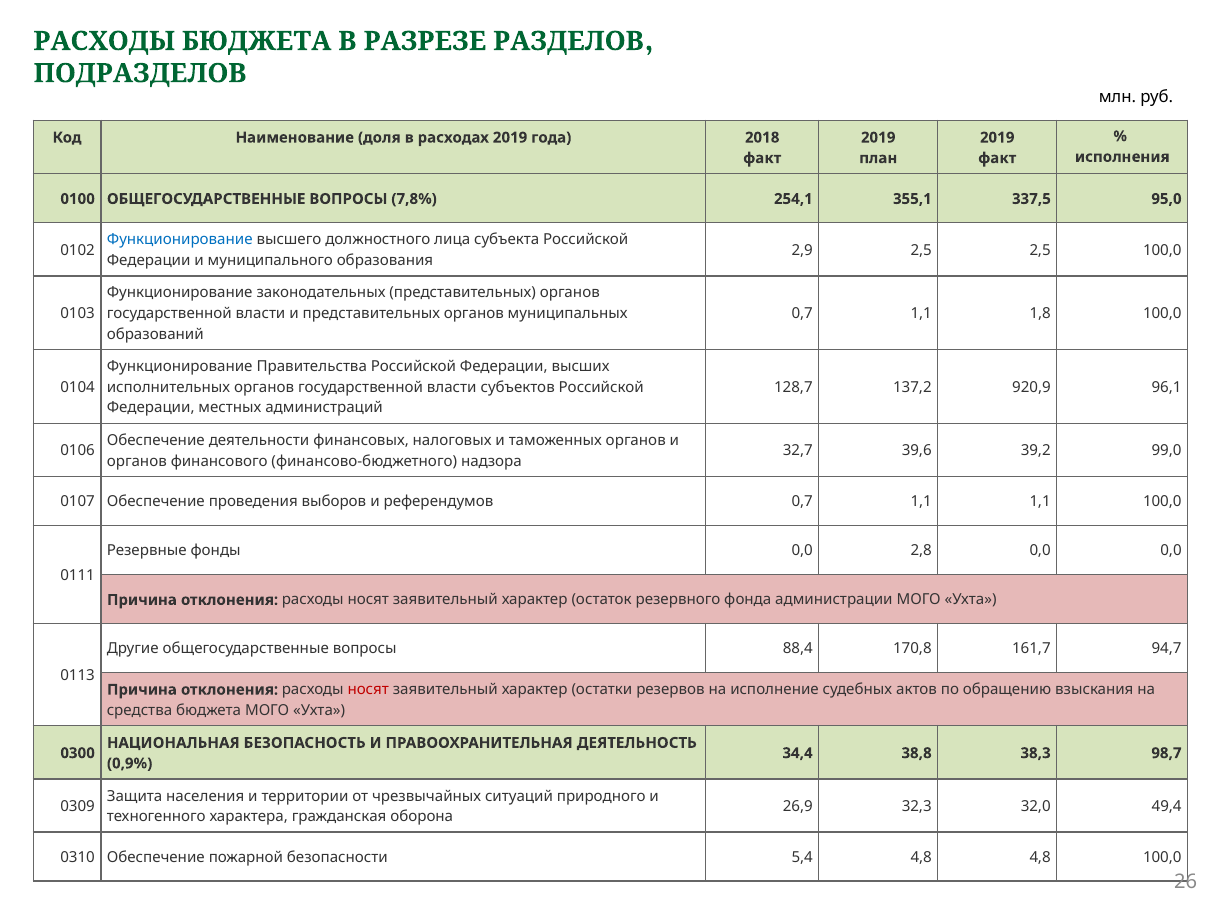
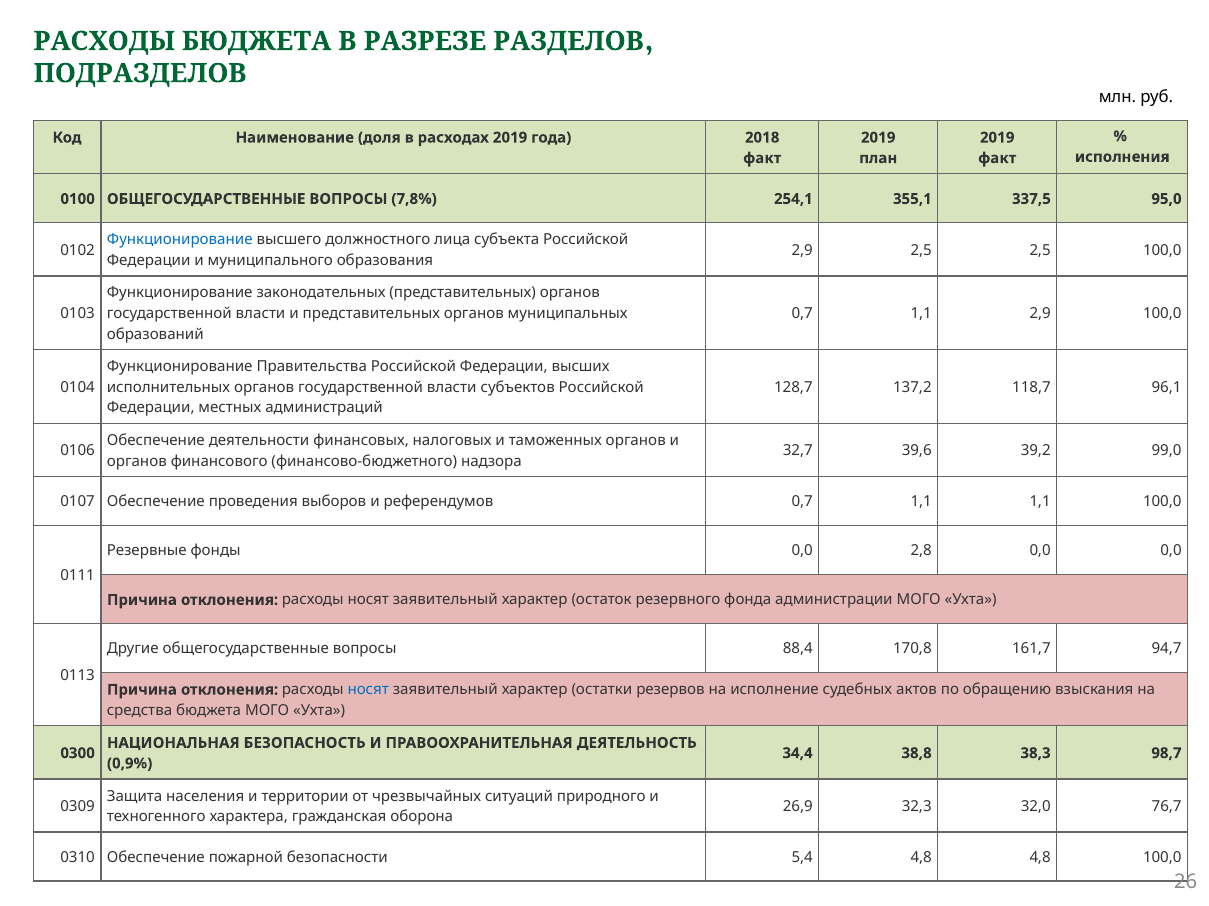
1,1 1,8: 1,8 -> 2,9
920,9: 920,9 -> 118,7
носят at (368, 690) colour: red -> blue
49,4: 49,4 -> 76,7
